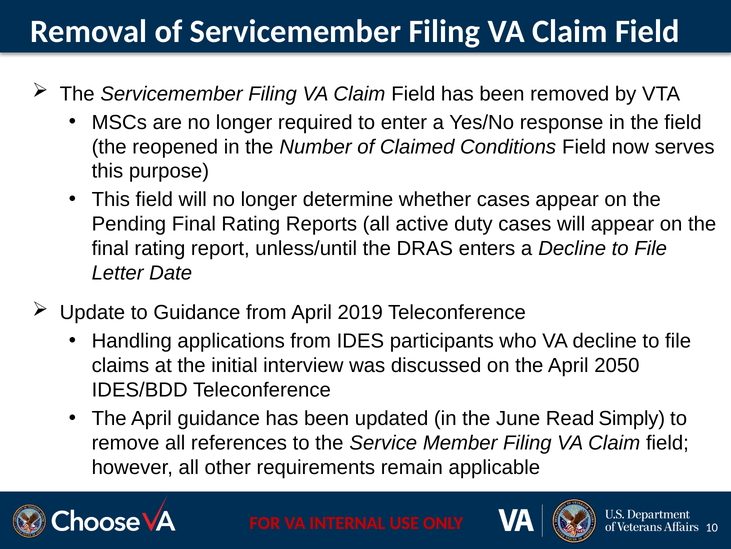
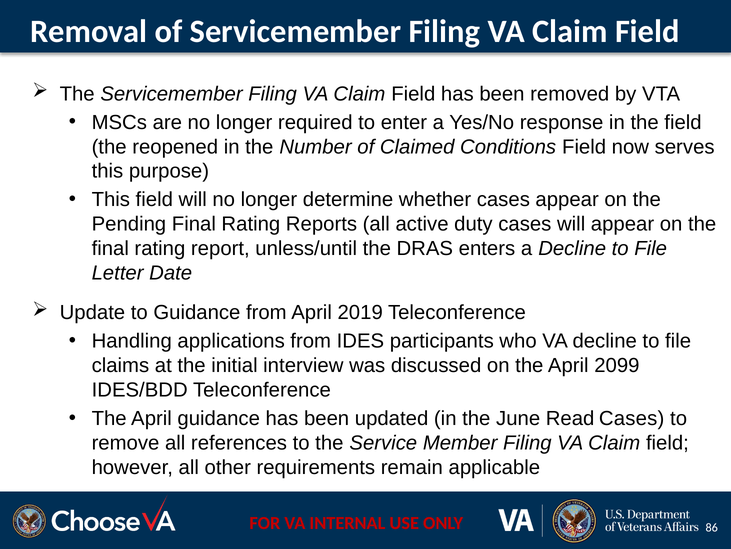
2050: 2050 -> 2099
Read Simply: Simply -> Cases
10: 10 -> 86
